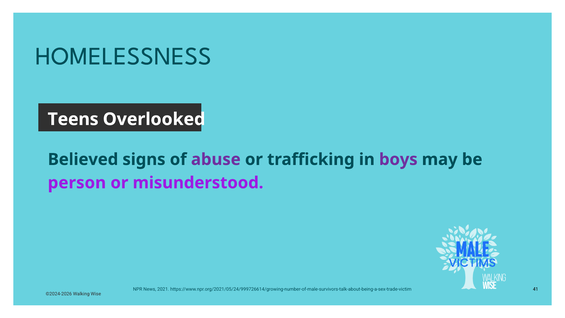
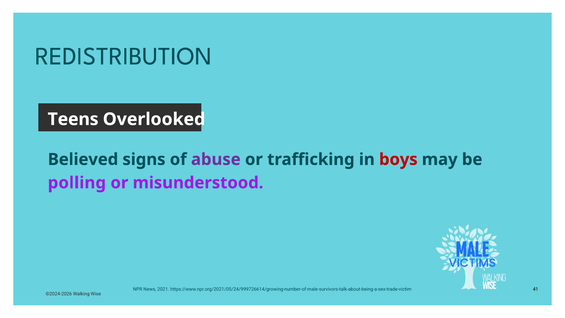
HOMELESSNESS: HOMELESSNESS -> REDISTRIBUTION
boys colour: purple -> red
person: person -> polling
